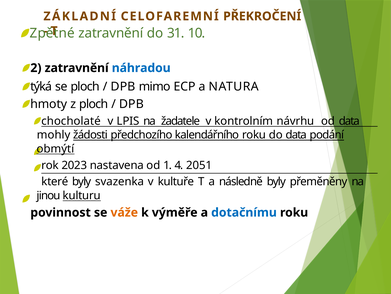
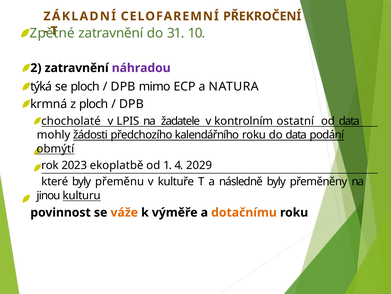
náhradou colour: blue -> purple
hmoty: hmoty -> krmná
návrhu: návrhu -> ostatní
nastavena: nastavena -> ekoplatbě
2051: 2051 -> 2029
svazenka: svazenka -> přeměnu
dotačnímu colour: blue -> orange
